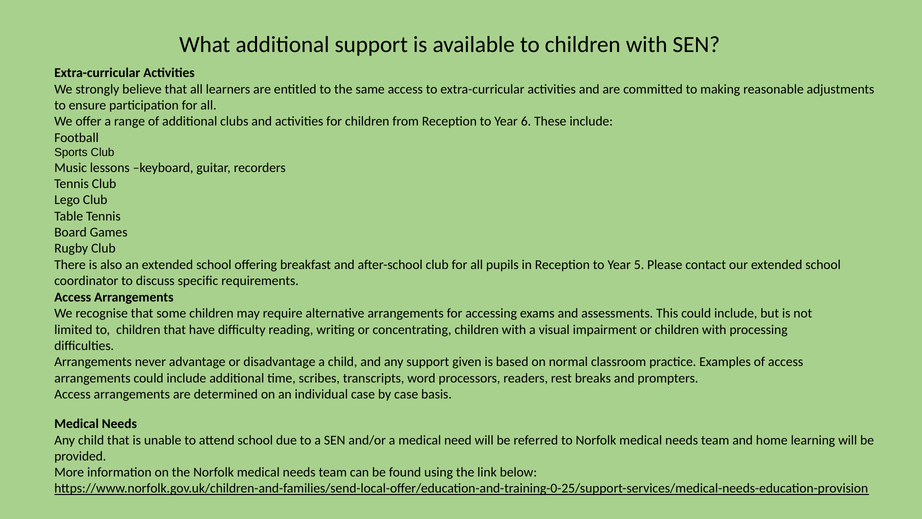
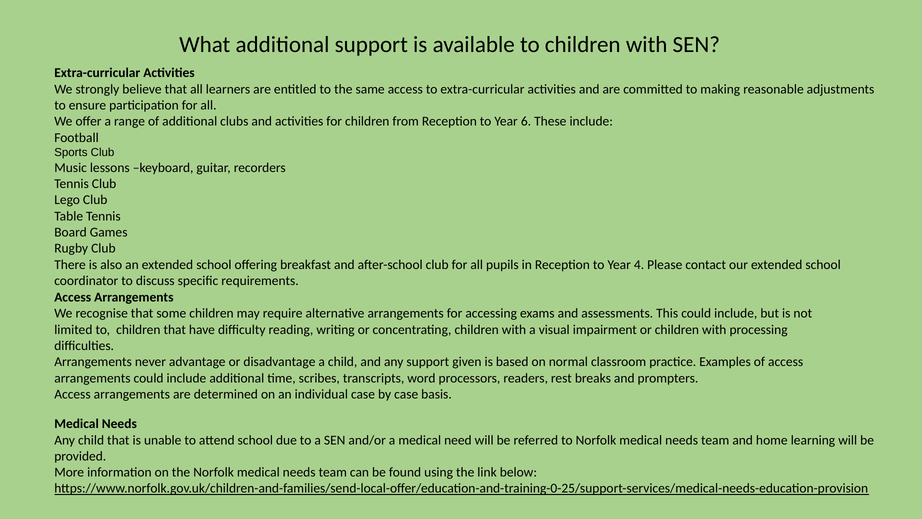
5: 5 -> 4
